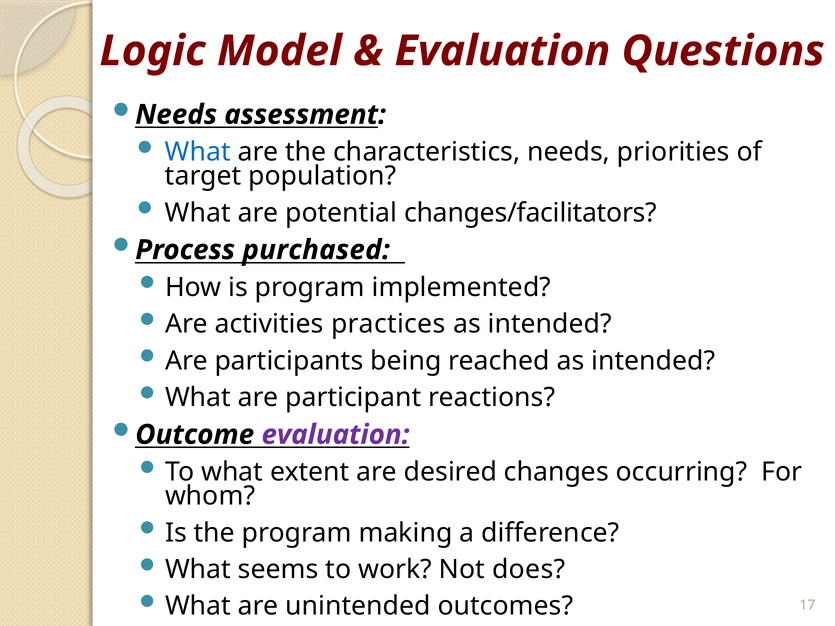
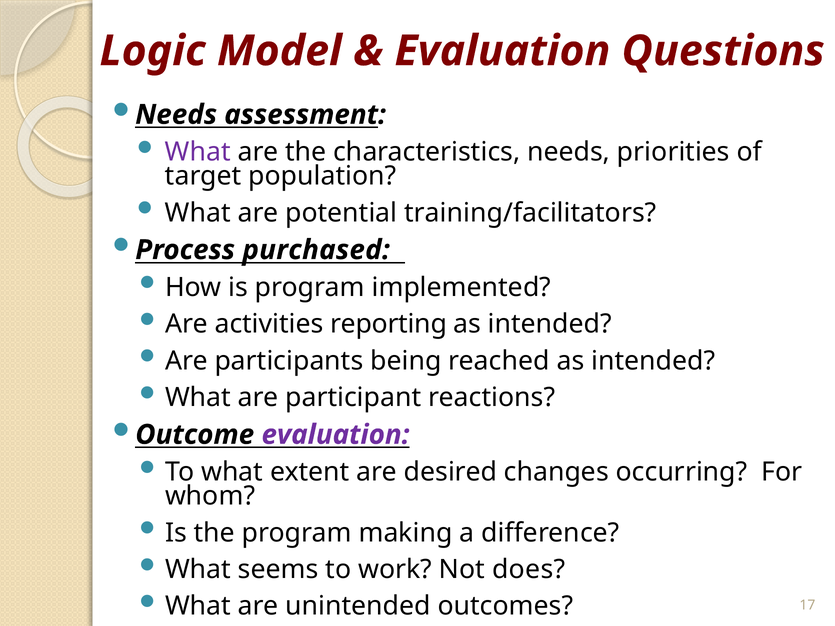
What at (198, 152) colour: blue -> purple
changes/facilitators: changes/facilitators -> training/facilitators
practices: practices -> reporting
